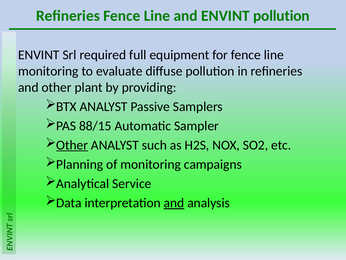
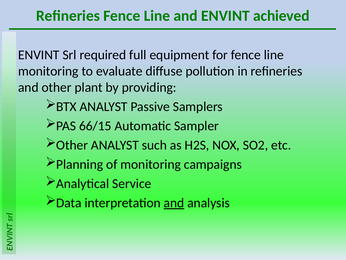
ENVINT pollution: pollution -> achieved
88/15: 88/15 -> 66/15
Other at (72, 145) underline: present -> none
